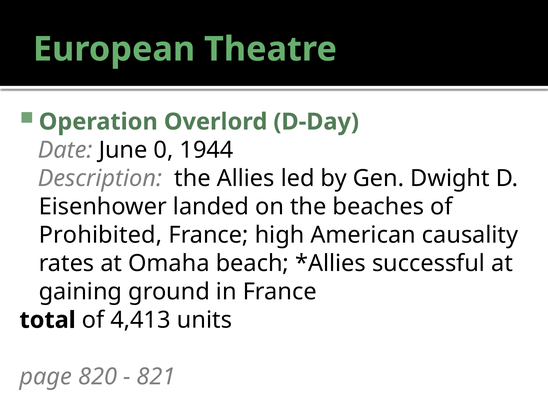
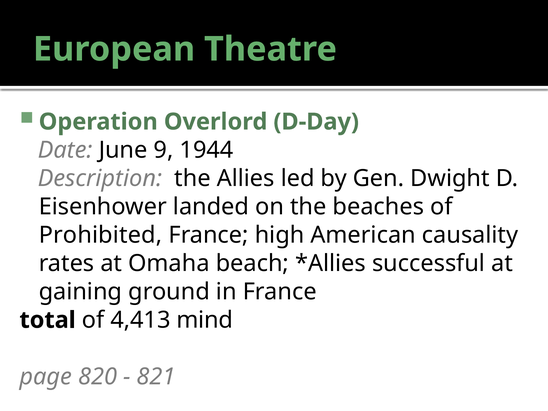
0: 0 -> 9
units: units -> mind
